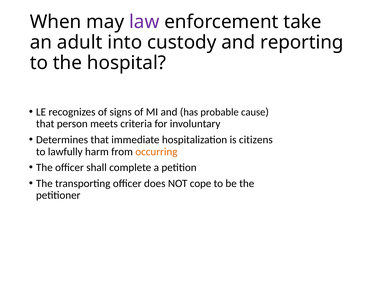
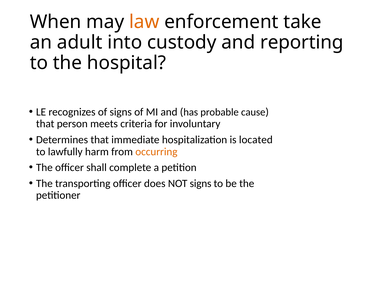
law colour: purple -> orange
citizens: citizens -> located
NOT cope: cope -> signs
